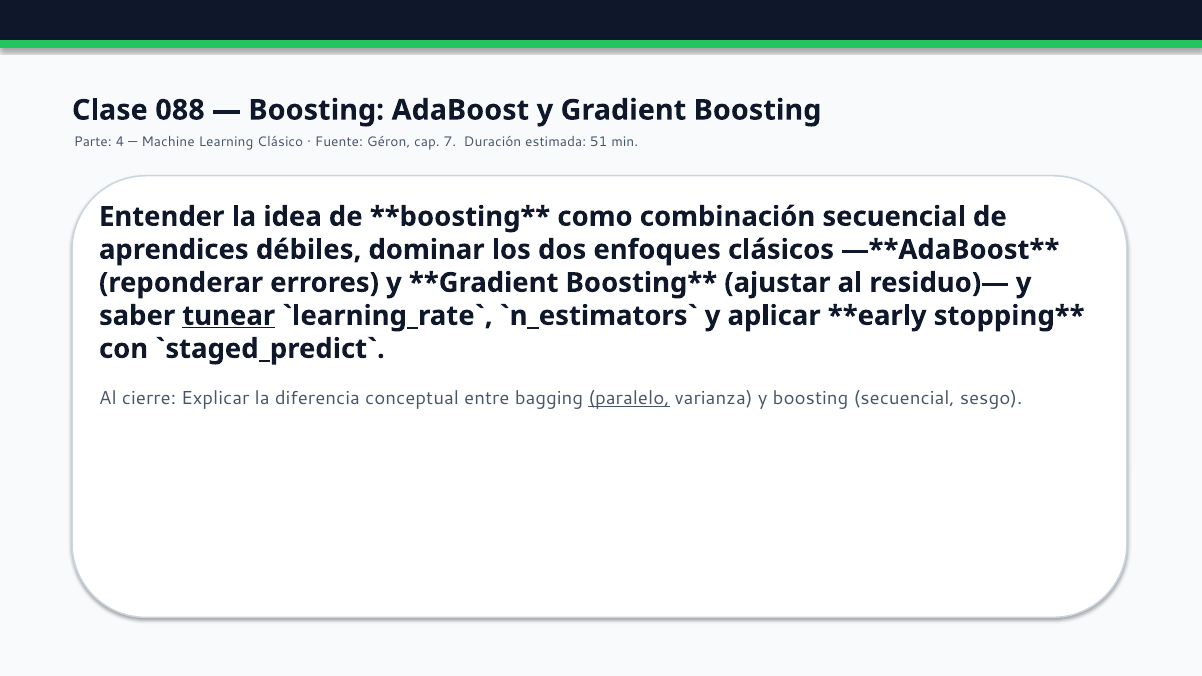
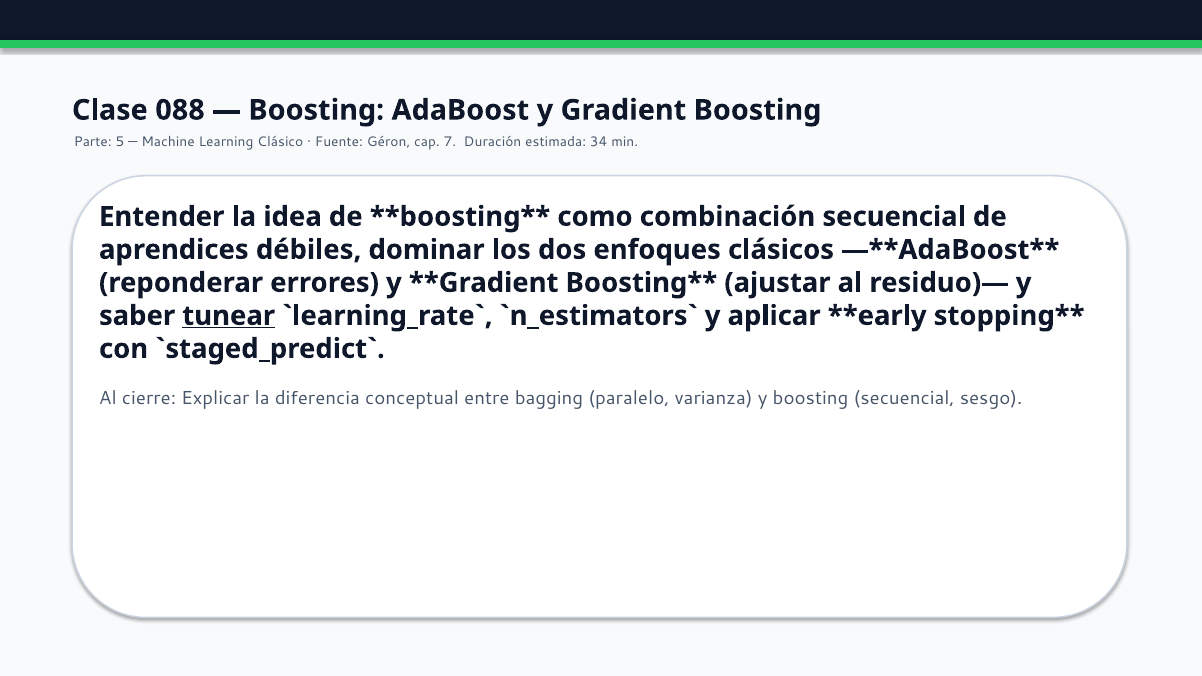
4: 4 -> 5
51: 51 -> 34
paralelo underline: present -> none
